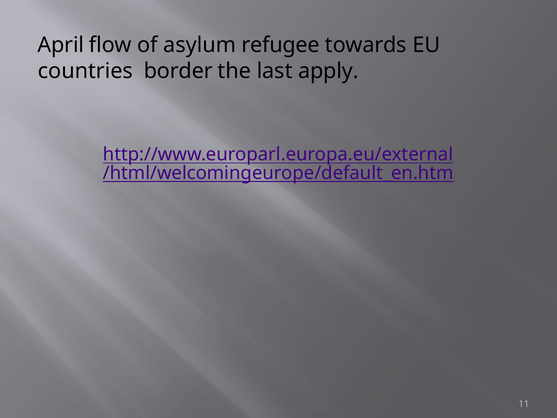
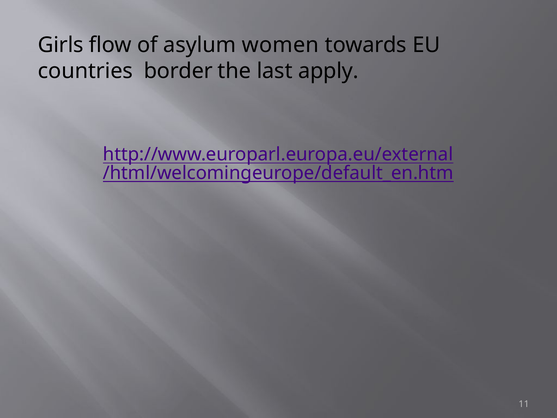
April: April -> Girls
refugee: refugee -> women
